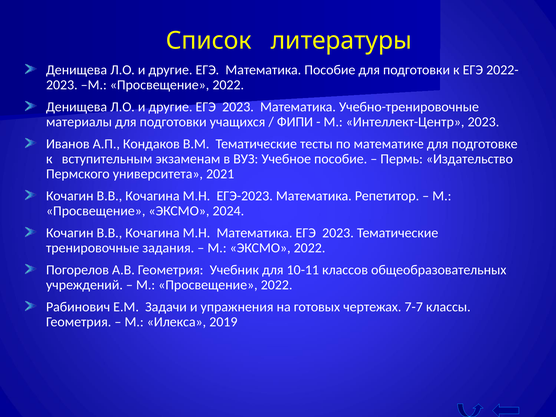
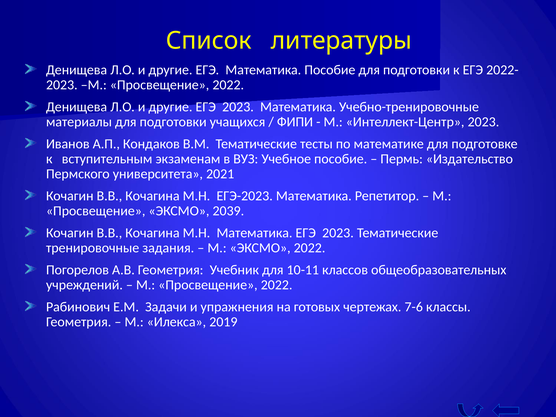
2024: 2024 -> 2039
7-7: 7-7 -> 7-6
